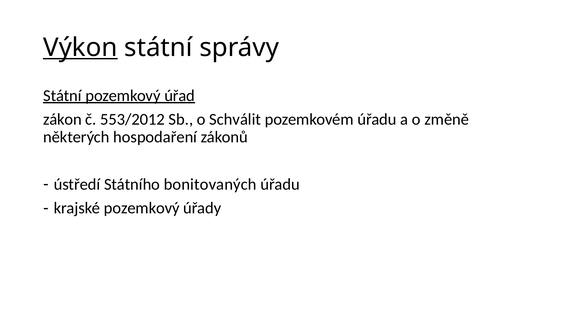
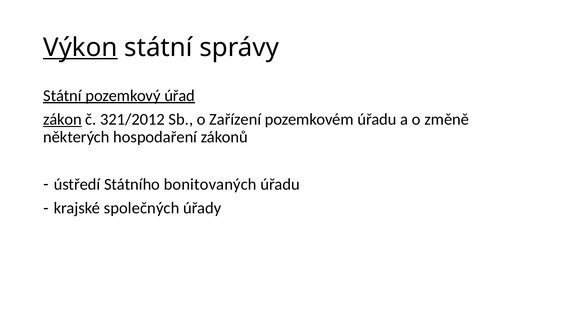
zákon underline: none -> present
553/2012: 553/2012 -> 321/2012
Schválit: Schválit -> Zařízení
krajské pozemkový: pozemkový -> společných
